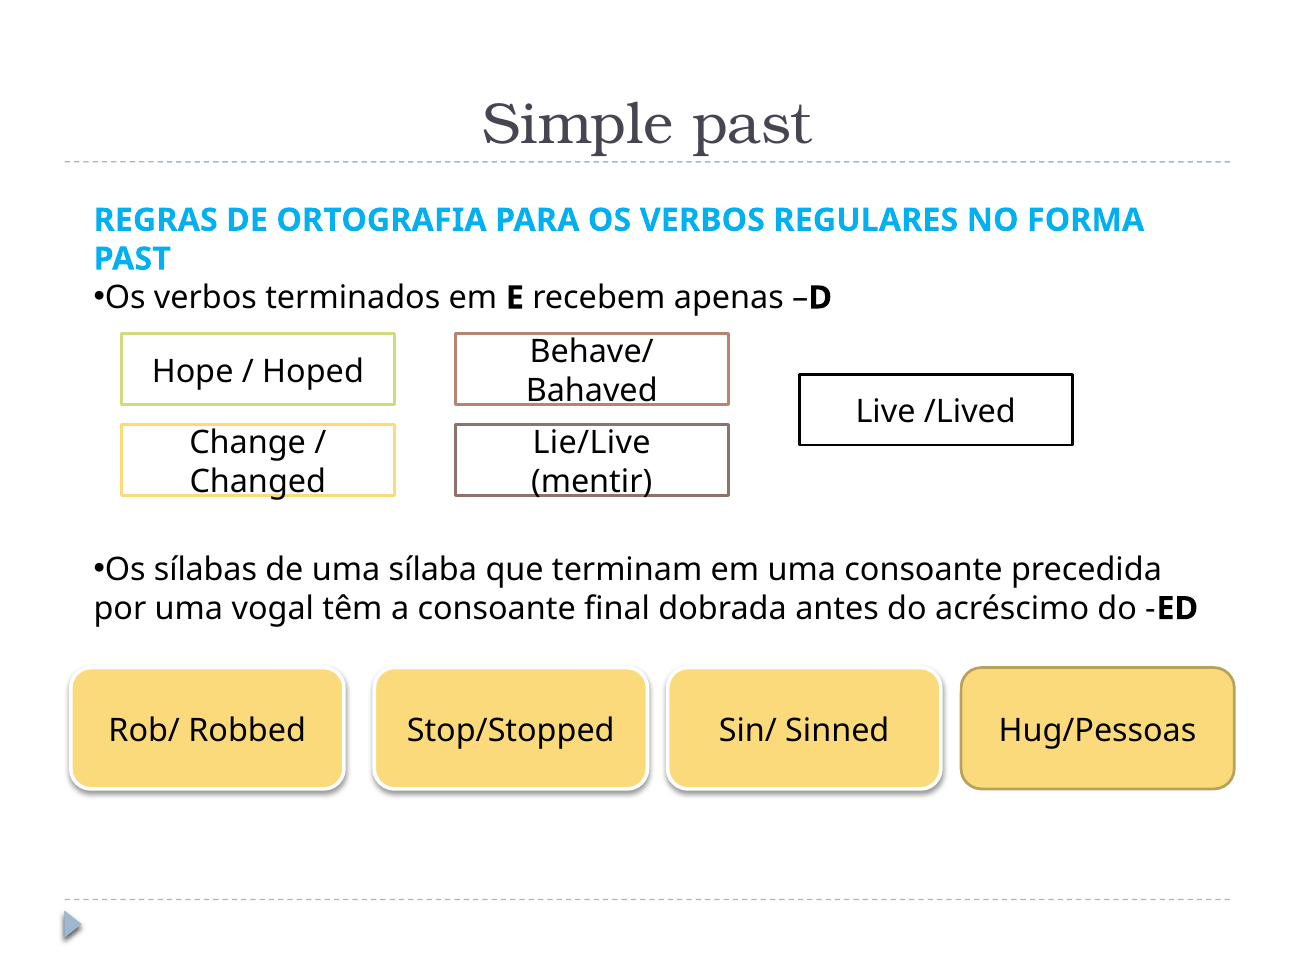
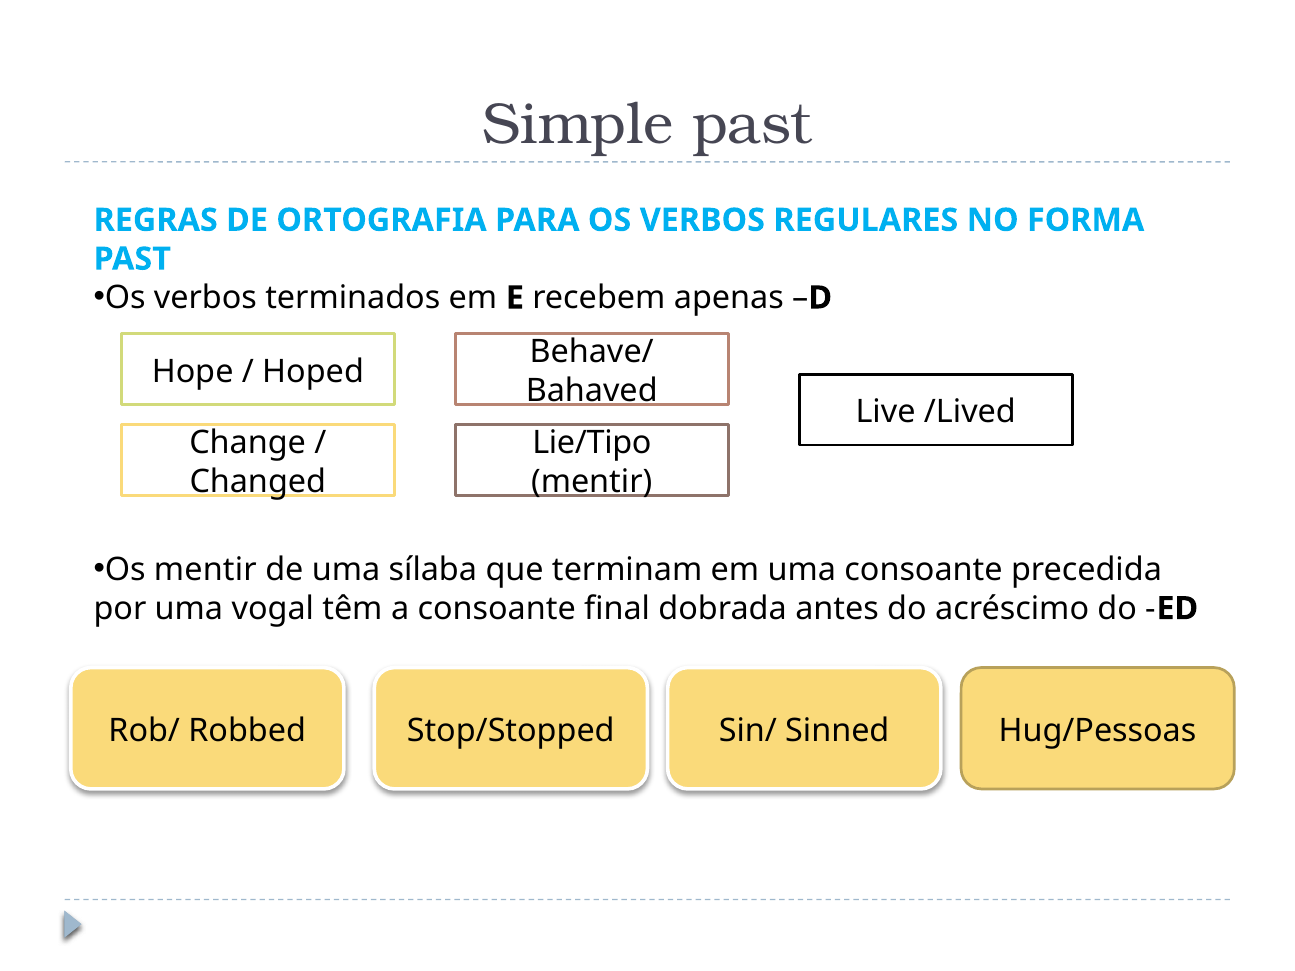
Lie/Live: Lie/Live -> Lie/Tipo
Os sílabas: sílabas -> mentir
